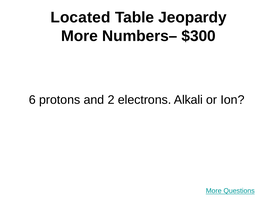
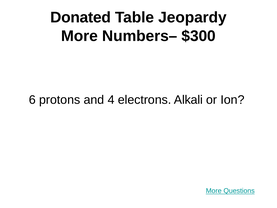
Located: Located -> Donated
2: 2 -> 4
